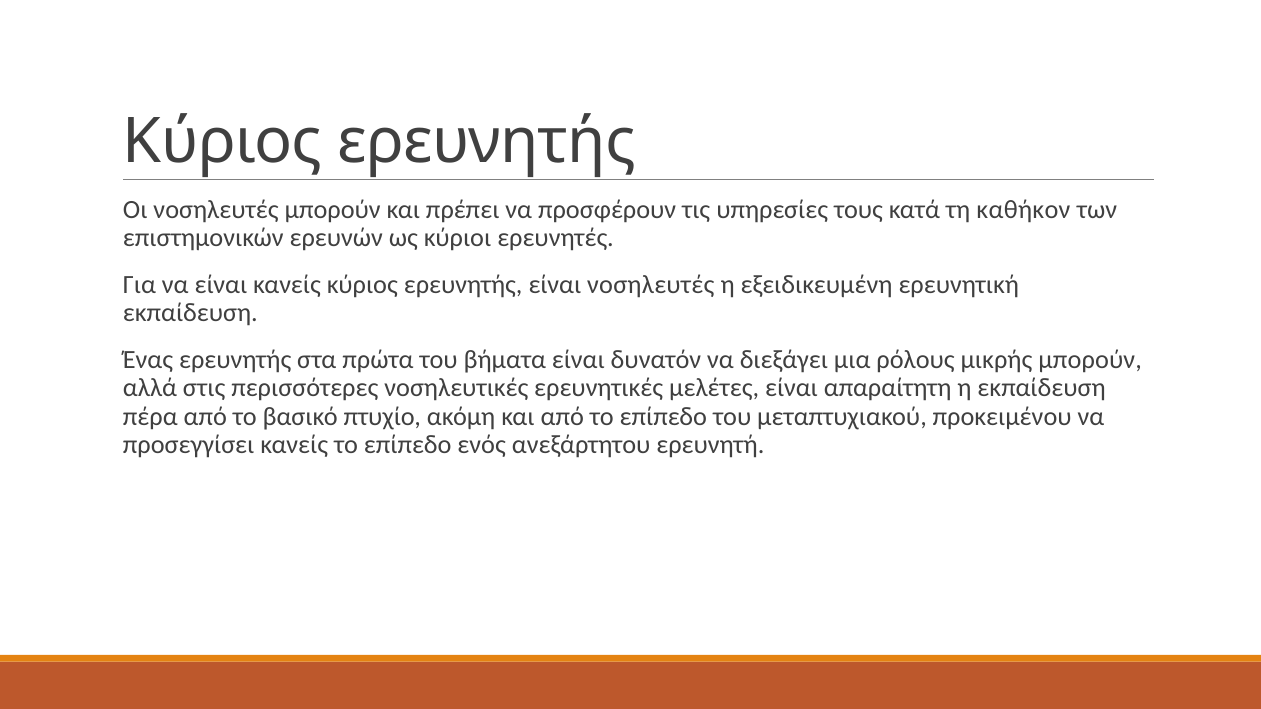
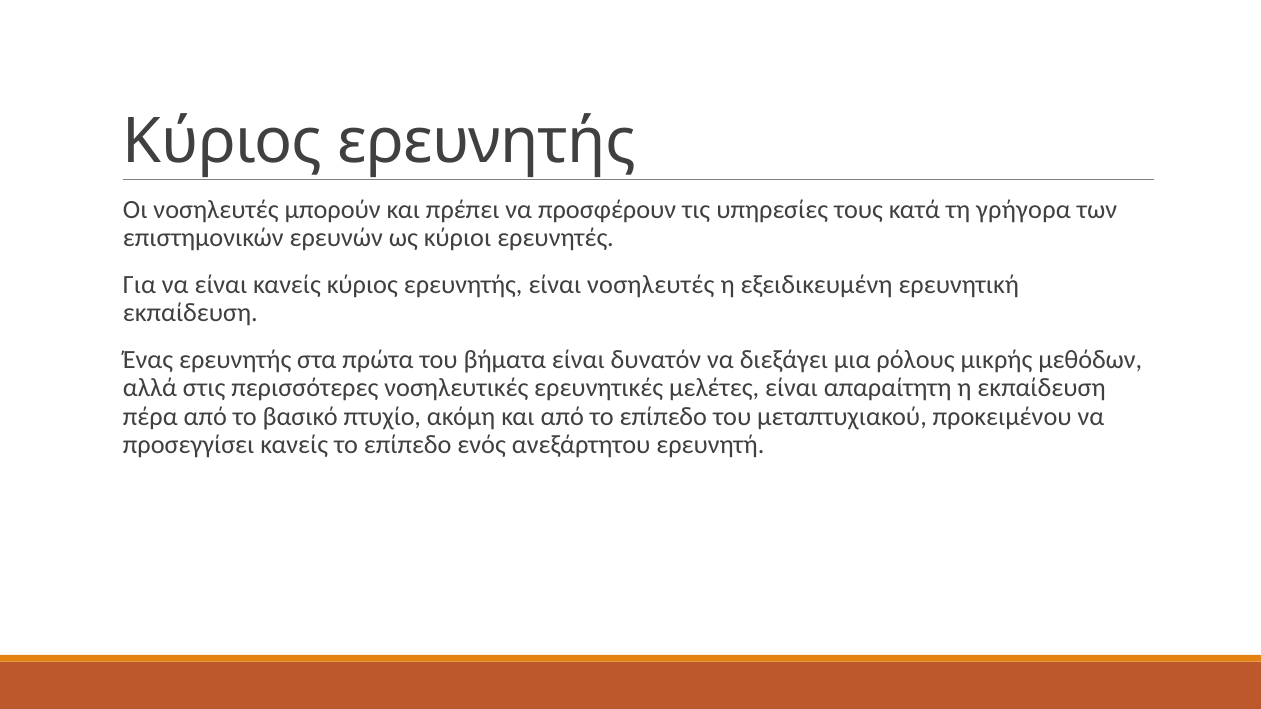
καθήκον: καθήκον -> γρήγορα
μικρής μπορούν: μπορούν -> μεθόδων
